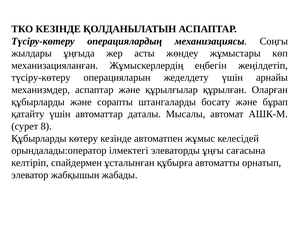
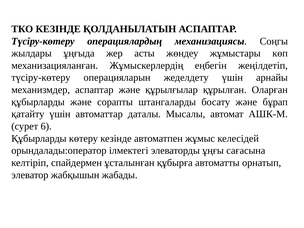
8: 8 -> 6
